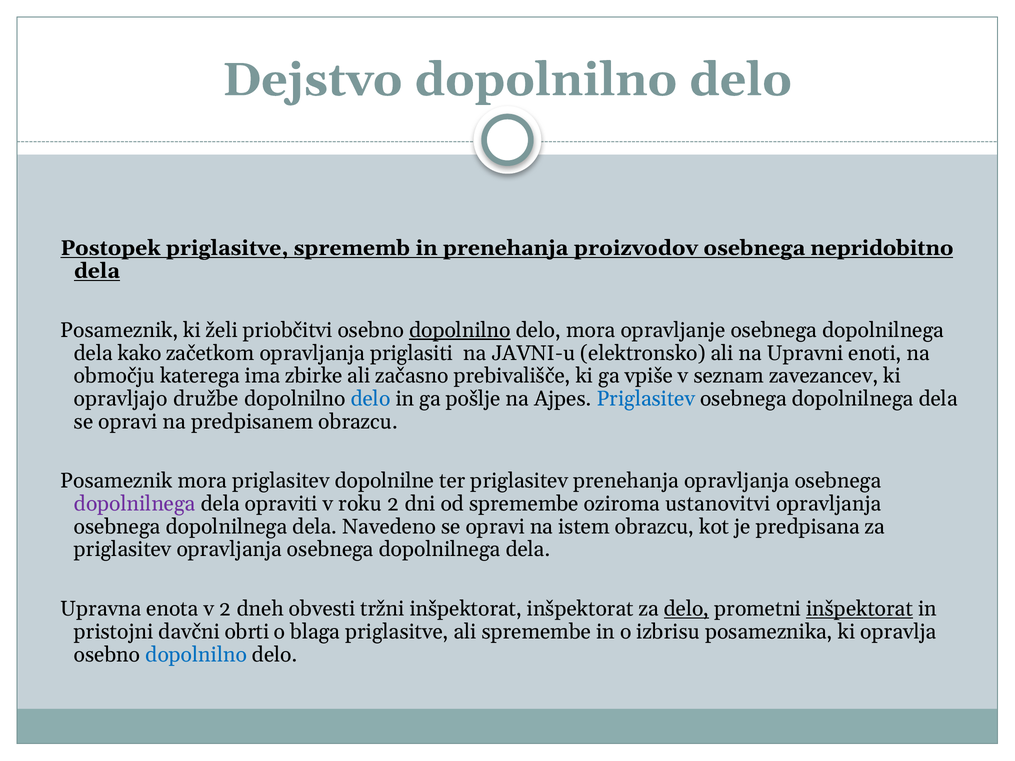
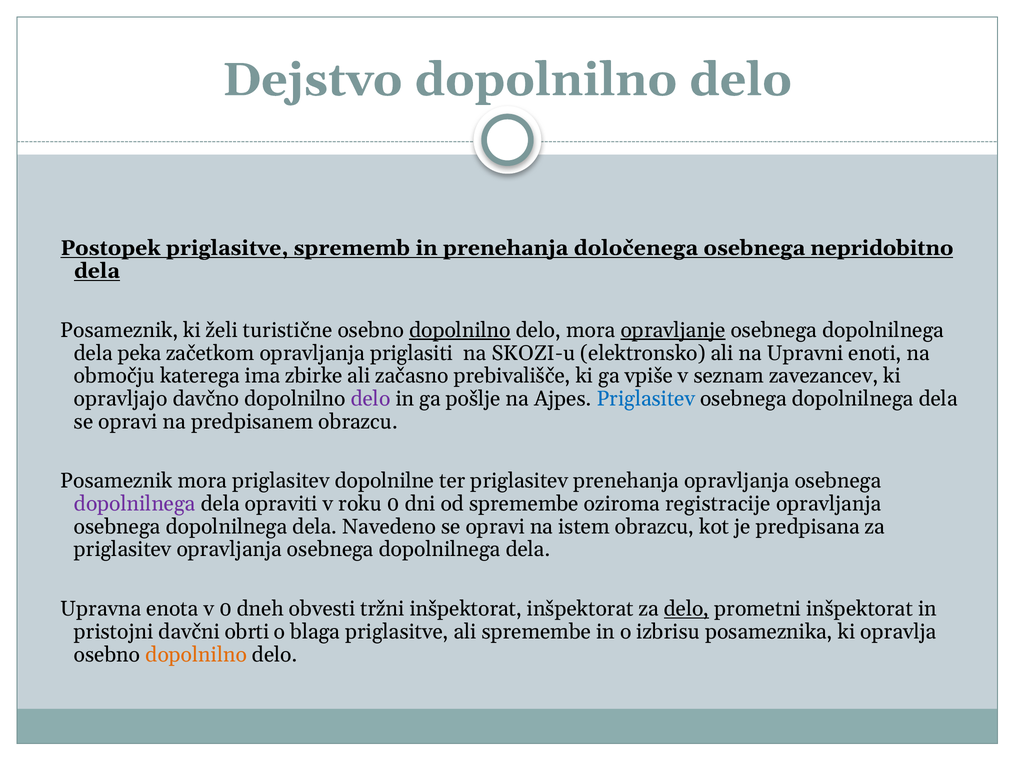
proizvodov: proizvodov -> določenega
priobčitvi: priobčitvi -> turistične
opravljanje underline: none -> present
kako: kako -> peka
JAVNI-u: JAVNI-u -> SKOZI-u
družbe: družbe -> davčno
delo at (371, 399) colour: blue -> purple
roku 2: 2 -> 0
ustanovitvi: ustanovitvi -> registracije
v 2: 2 -> 0
inšpektorat at (860, 609) underline: present -> none
dopolnilno at (196, 655) colour: blue -> orange
